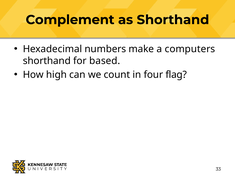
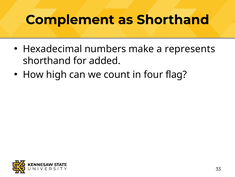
computers: computers -> represents
based: based -> added
